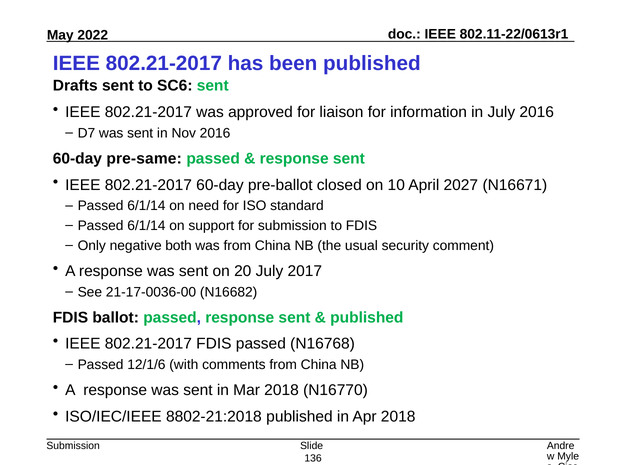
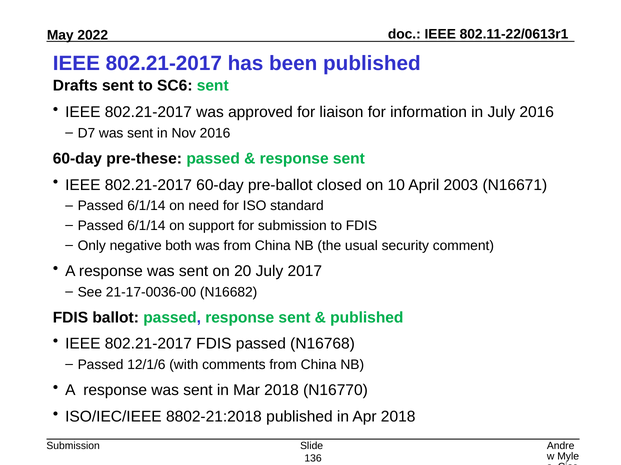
pre-same: pre-same -> pre-these
2027: 2027 -> 2003
